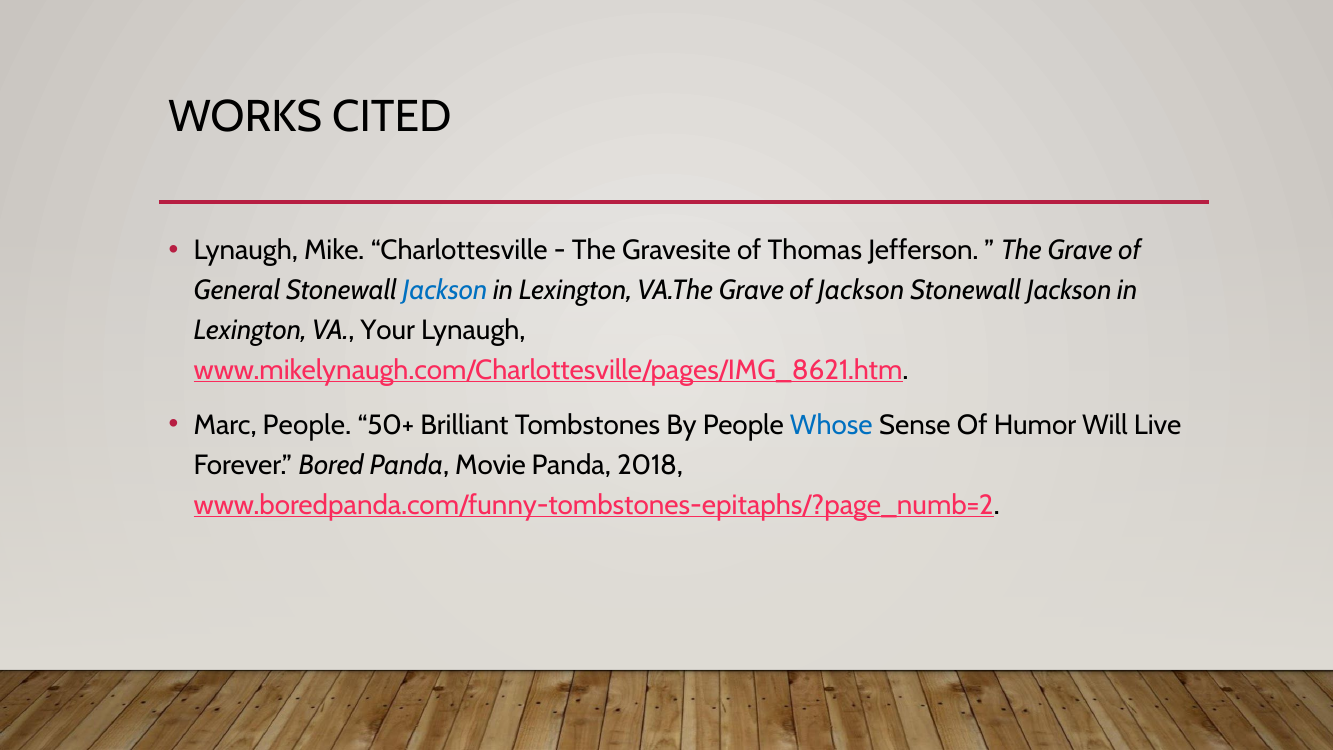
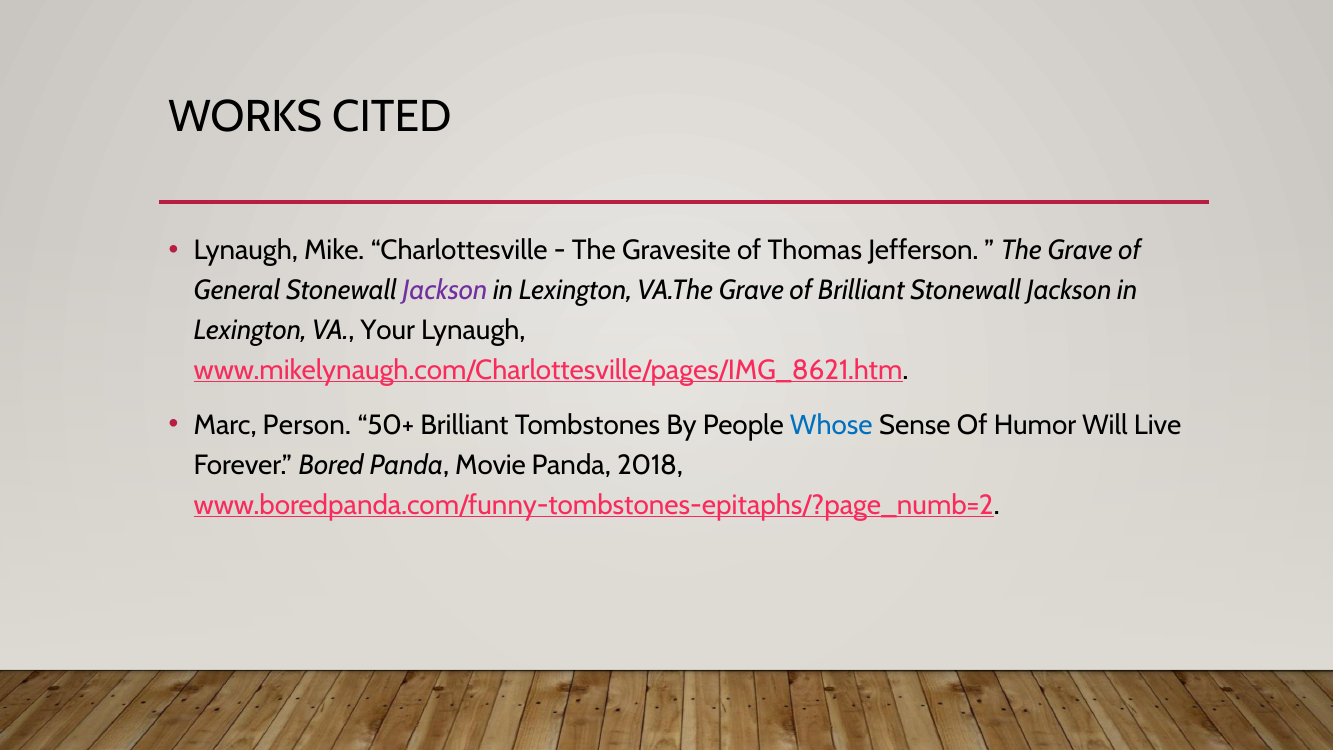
Jackson at (445, 291) colour: blue -> purple
of Jackson: Jackson -> Brilliant
Marc People: People -> Person
